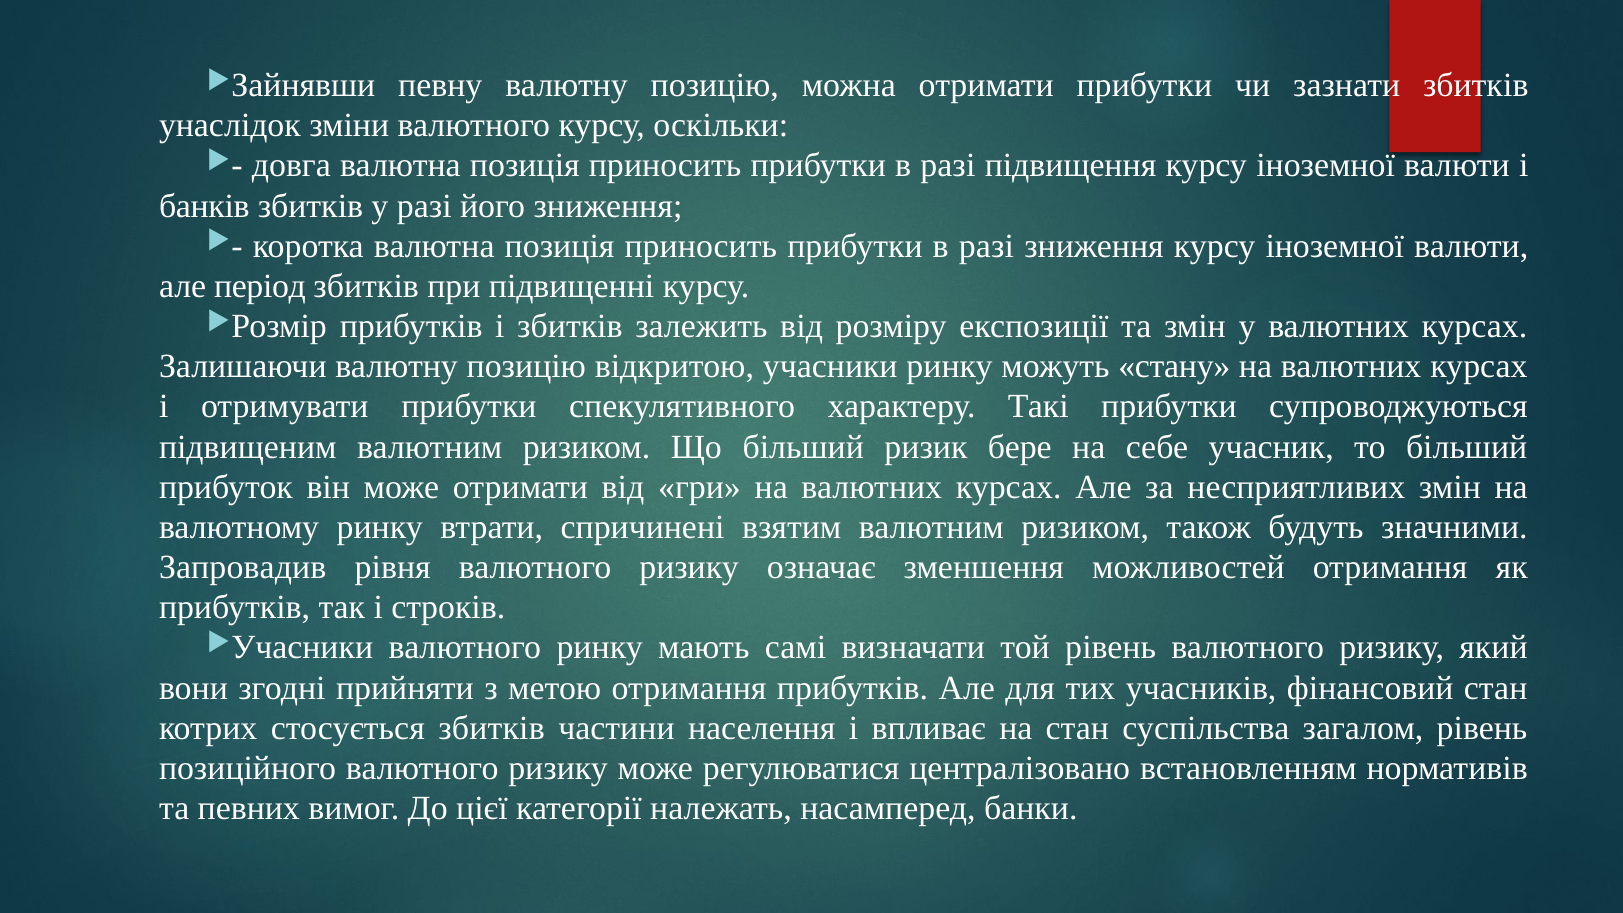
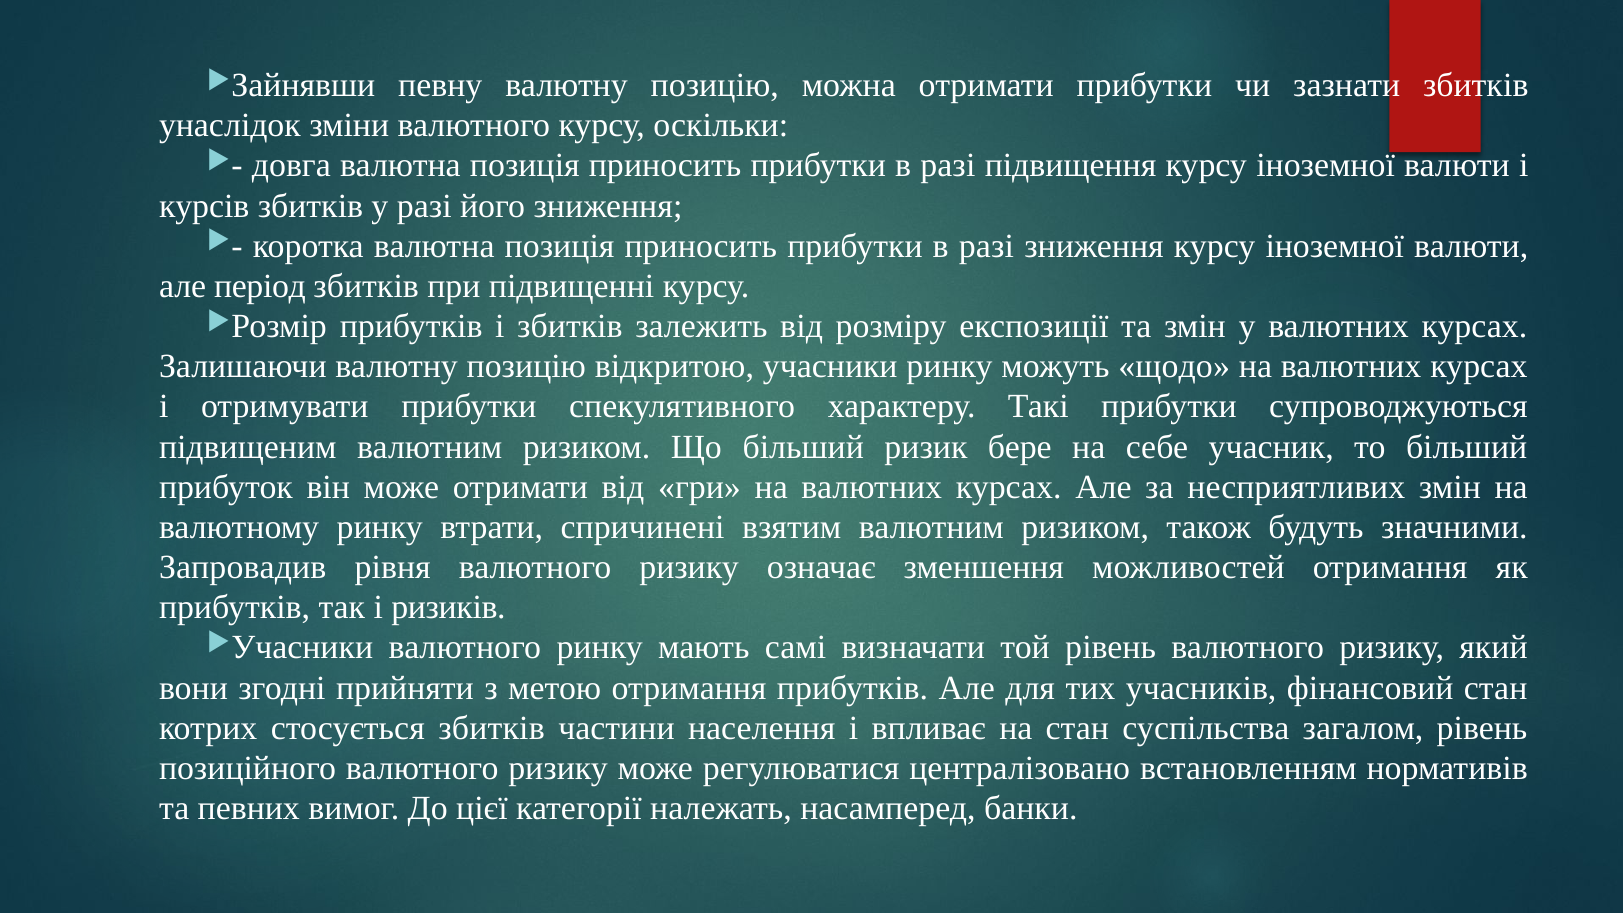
банкiв: банкiв -> курсів
стану: стану -> щодо
строкiв: строкiв -> ризиків
